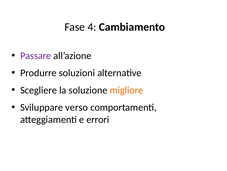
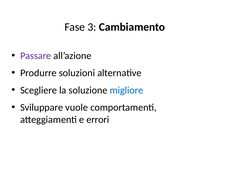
4: 4 -> 3
migliore colour: orange -> blue
verso: verso -> vuole
